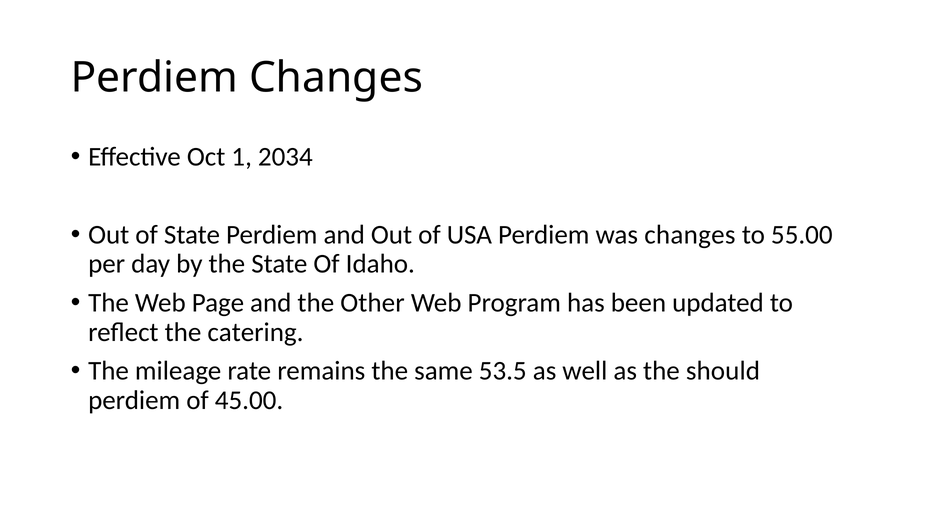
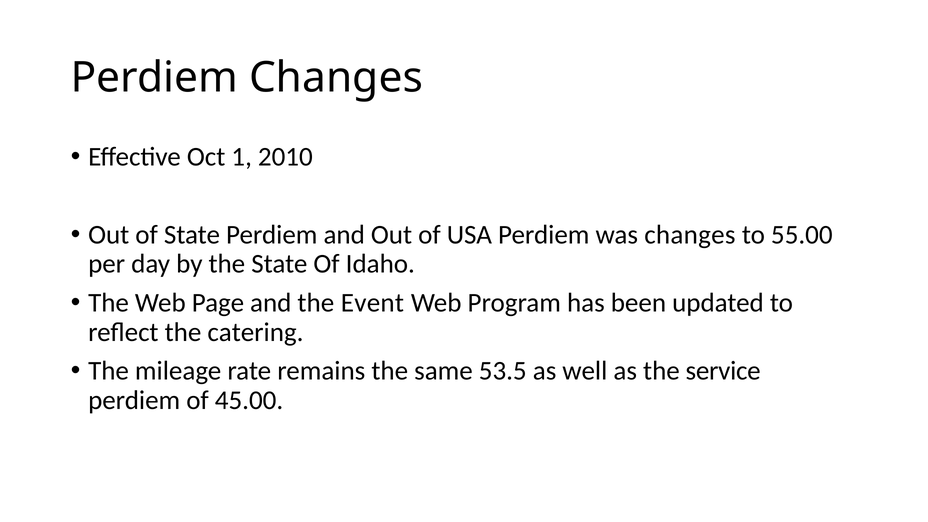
2034: 2034 -> 2010
Other: Other -> Event
should: should -> service
